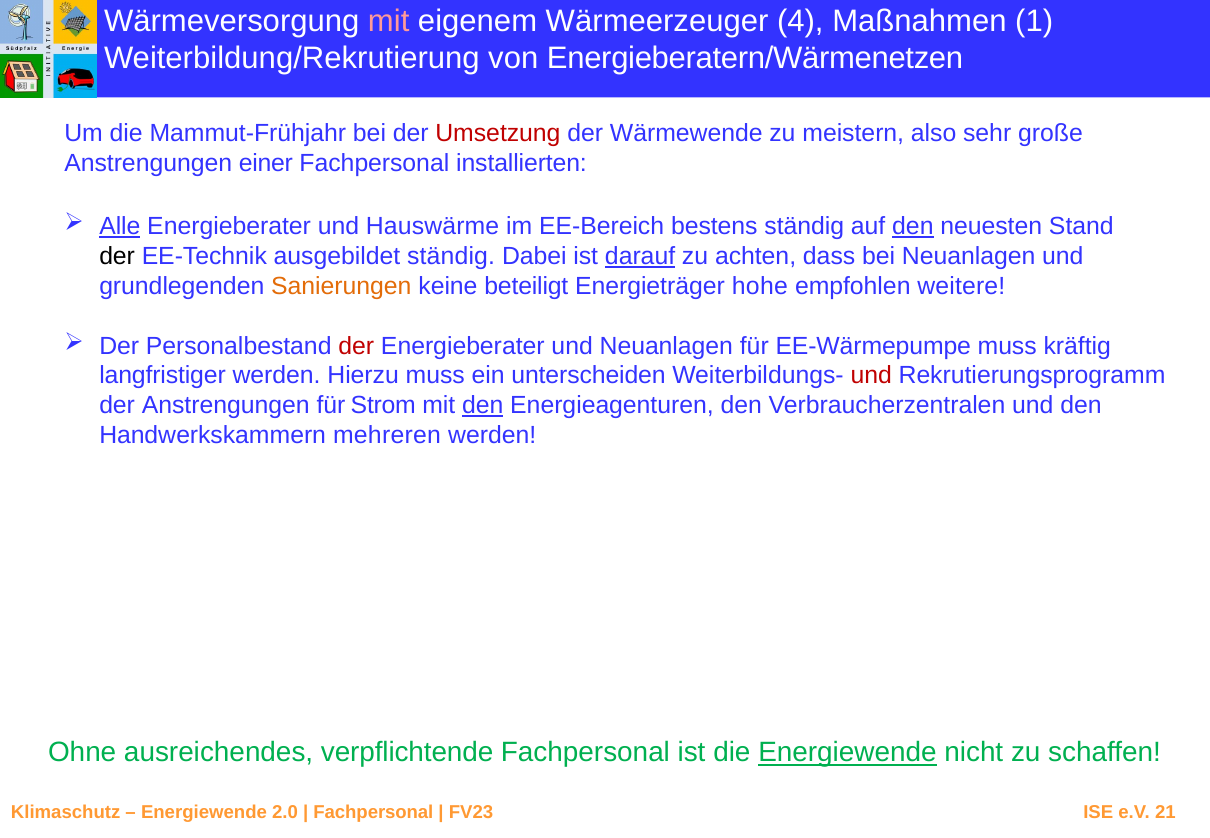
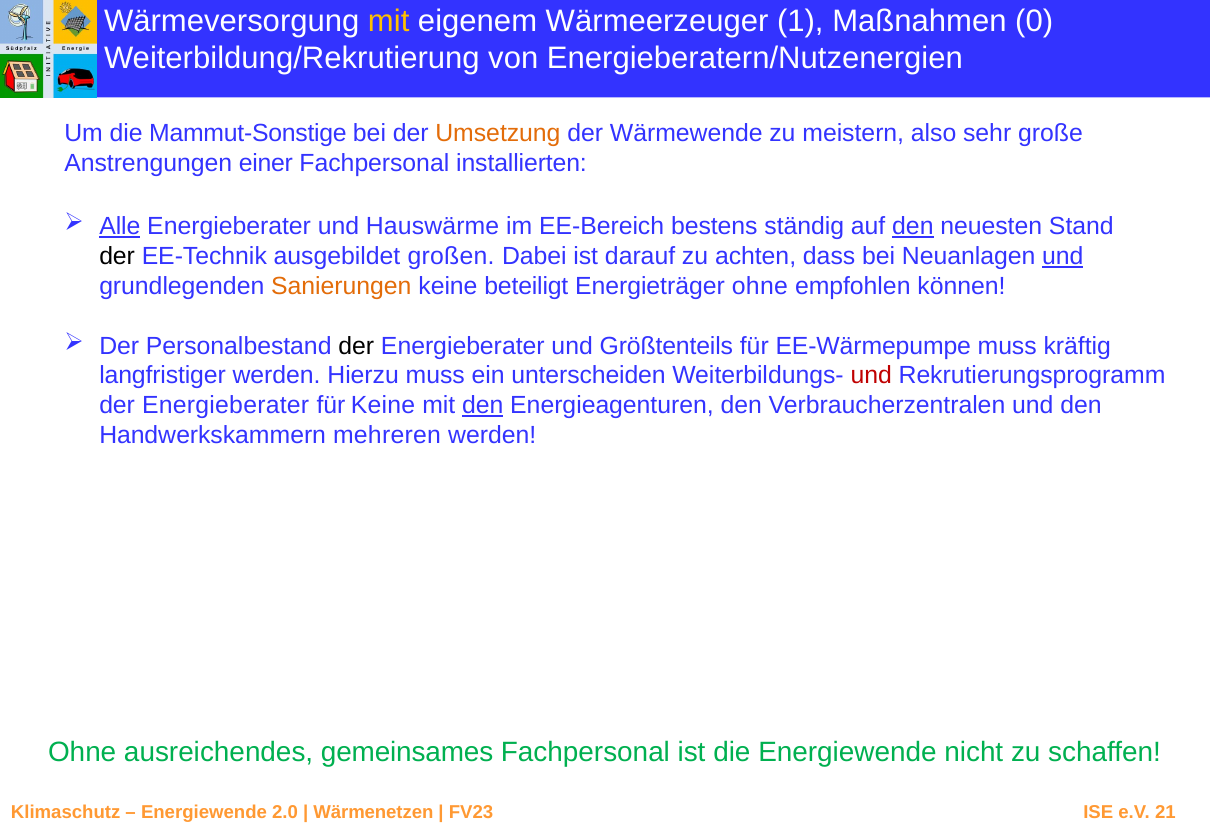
mit at (389, 21) colour: pink -> yellow
4: 4 -> 1
1: 1 -> 0
Energieberatern/Wärmenetzen: Energieberatern/Wärmenetzen -> Energieberatern/Nutzenergien
Mammut-Frühjahr: Mammut-Frühjahr -> Mammut-Sonstige
Umsetzung colour: red -> orange
ausgebildet ständig: ständig -> großen
darauf underline: present -> none
und at (1063, 256) underline: none -> present
Energieträger hohe: hohe -> ohne
weitere: weitere -> können
der at (356, 346) colour: red -> black
und Neuanlagen: Neuanlagen -> Größtenteils
Anstrengungen at (226, 405): Anstrengungen -> Energieberater
für Strom: Strom -> Keine
verpflichtende: verpflichtende -> gemeinsames
Energiewende at (847, 752) underline: present -> none
Fachpersonal at (373, 812): Fachpersonal -> Wärmenetzen
